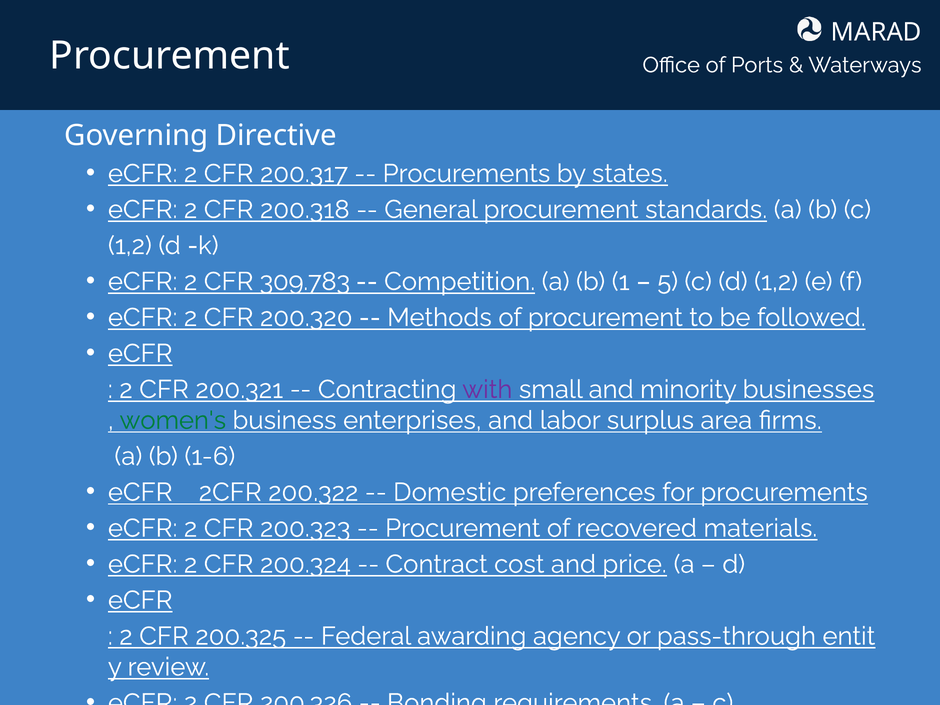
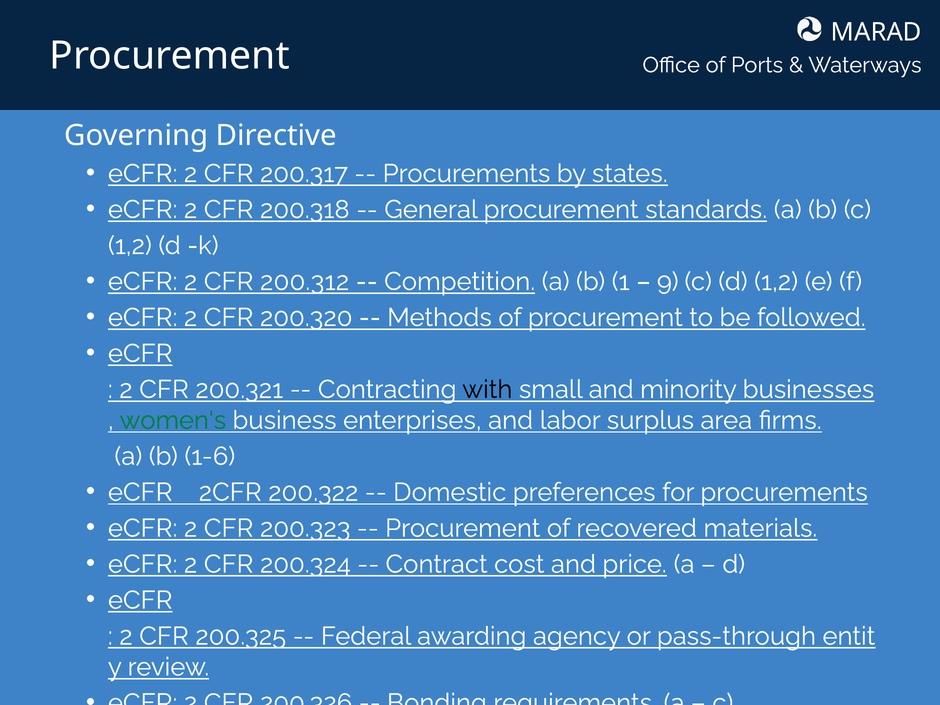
309.783: 309.783 -> 200.312
5: 5 -> 9
with colour: purple -> black
